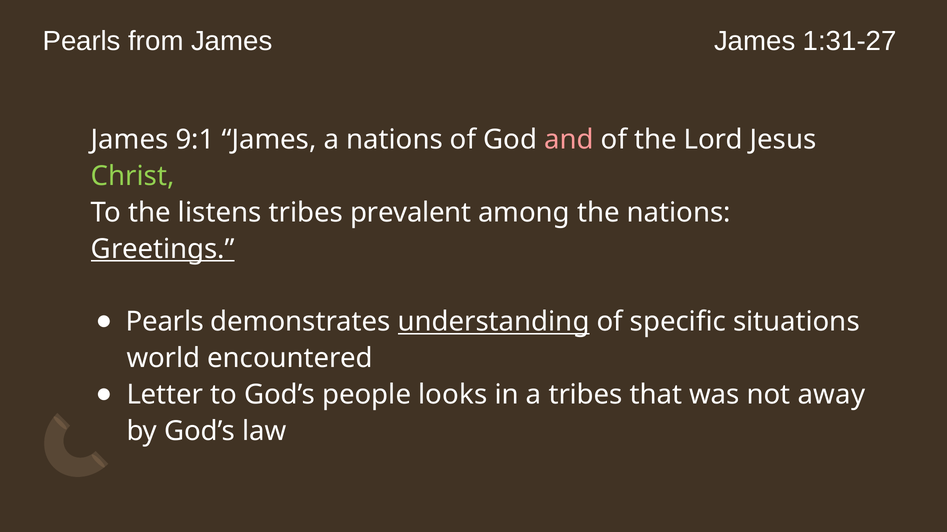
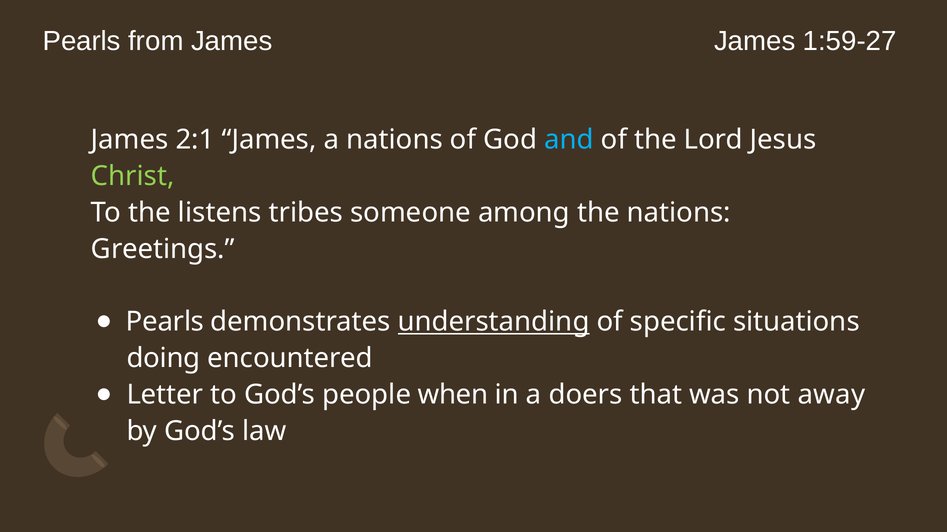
1:31-27: 1:31-27 -> 1:59-27
9:1: 9:1 -> 2:1
and colour: pink -> light blue
prevalent: prevalent -> someone
Greetings underline: present -> none
world: world -> doing
looks: looks -> when
a tribes: tribes -> doers
